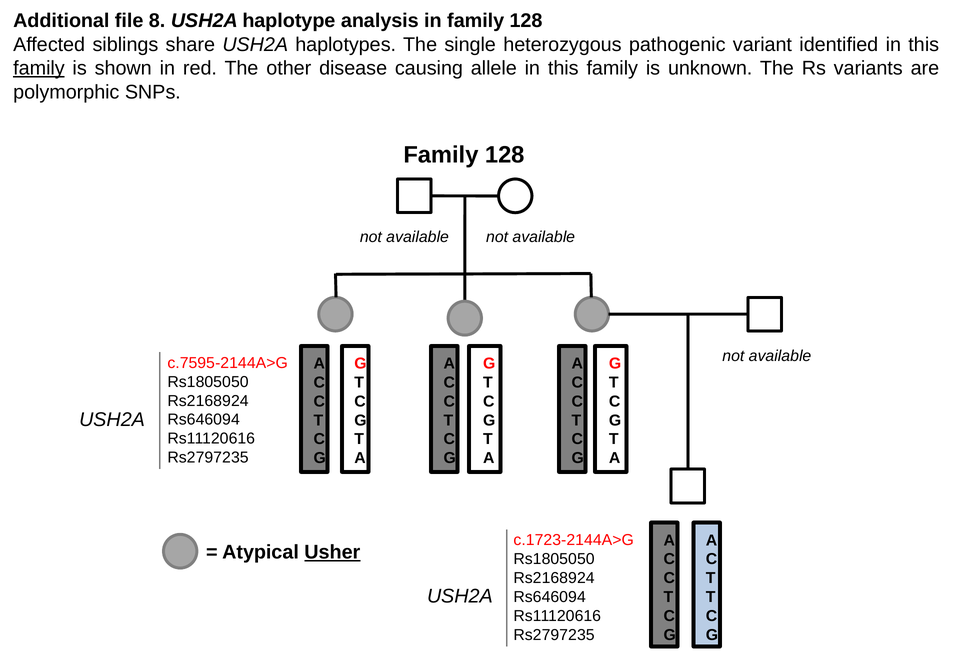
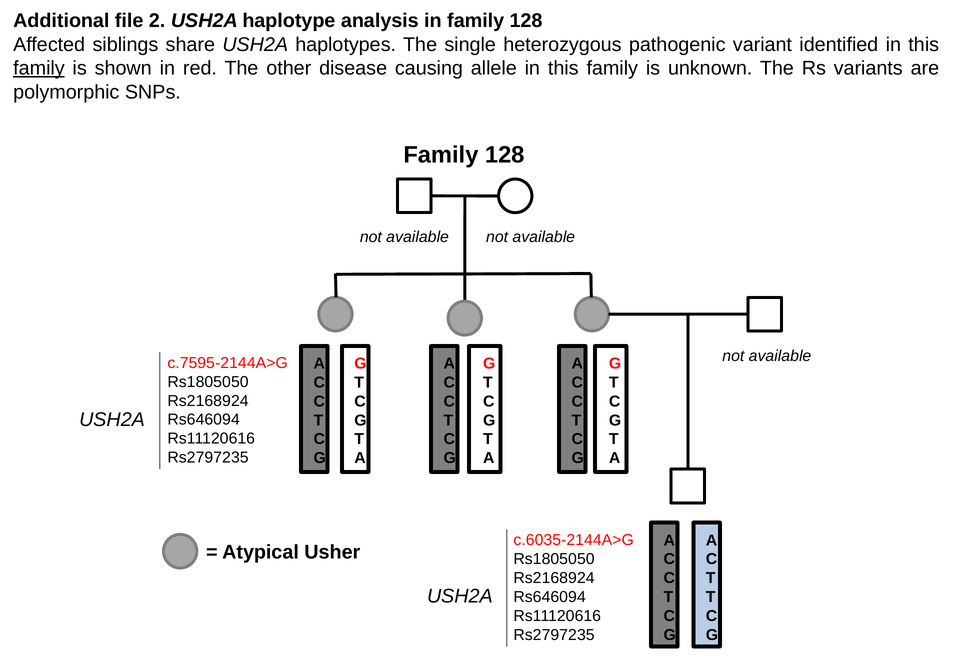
8: 8 -> 2
c.1723-2144A>G: c.1723-2144A>G -> c.6035-2144A>G
Usher underline: present -> none
